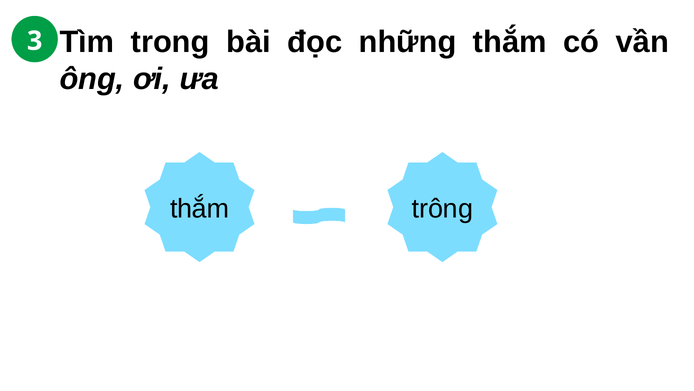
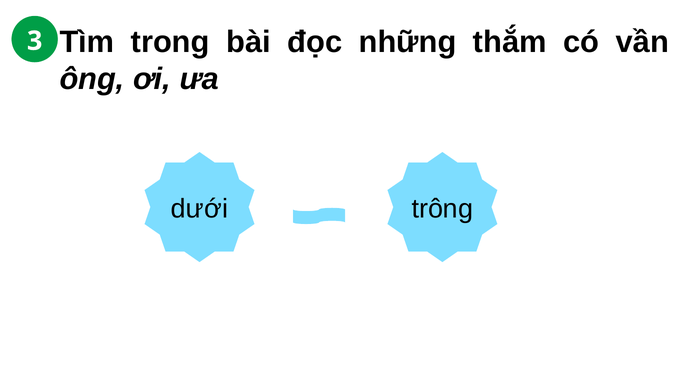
thắm at (200, 209): thắm -> dưới
